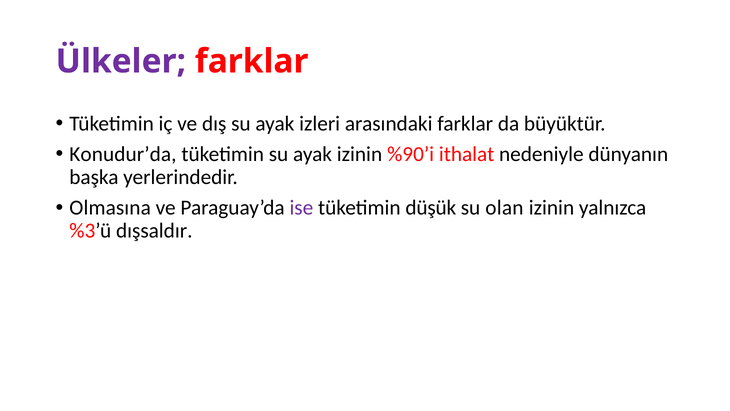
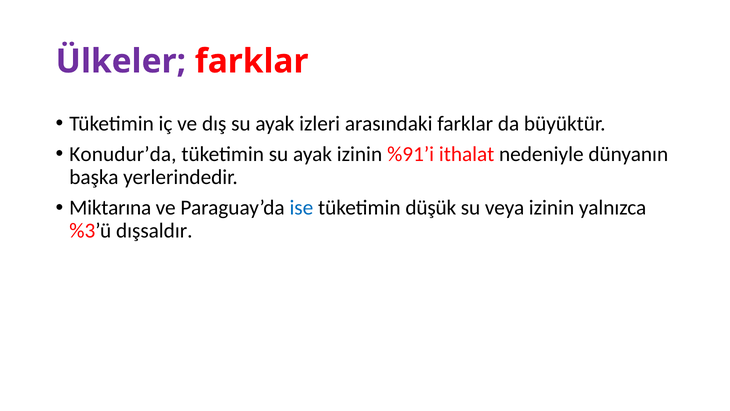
%90’i: %90’i -> %91’i
Olmasına: Olmasına -> Miktarına
ise colour: purple -> blue
olan: olan -> veya
